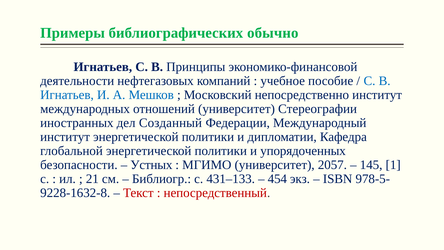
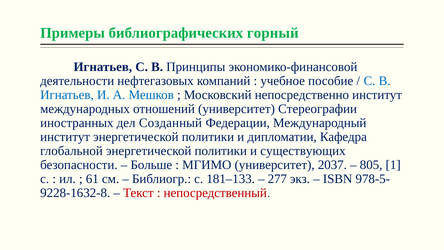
обычно: обычно -> горный
упорядоченных: упорядоченных -> существующих
Устных: Устных -> Больше
2057: 2057 -> 2037
145: 145 -> 805
21: 21 -> 61
431–133: 431–133 -> 181–133
454: 454 -> 277
